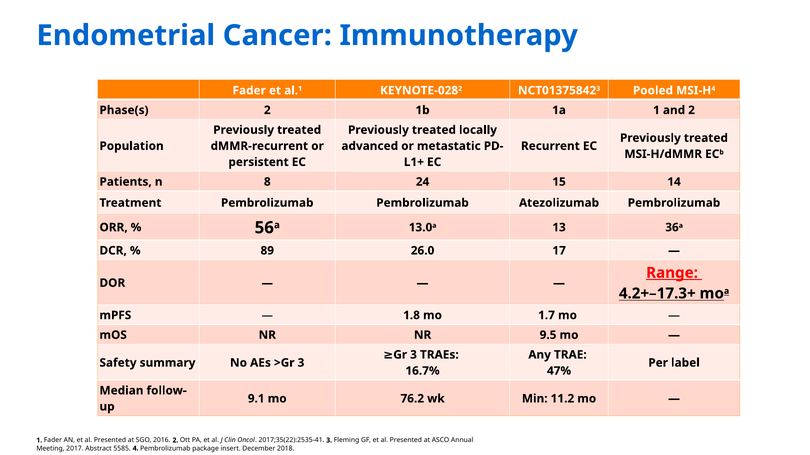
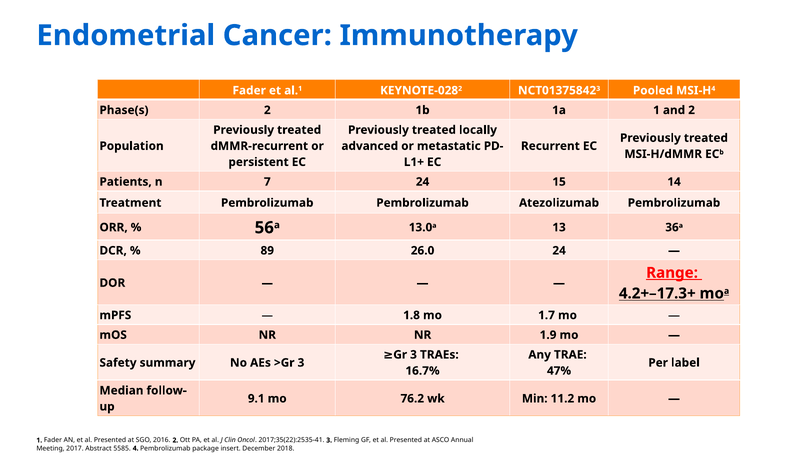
8: 8 -> 7
26.0 17: 17 -> 24
9.5: 9.5 -> 1.9
